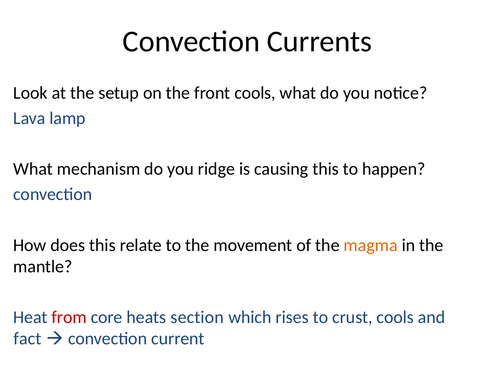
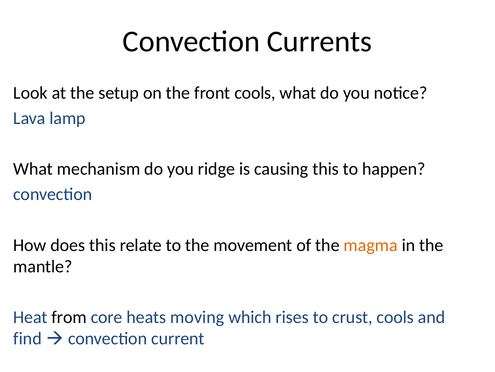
from colour: red -> black
section: section -> moving
fact: fact -> find
